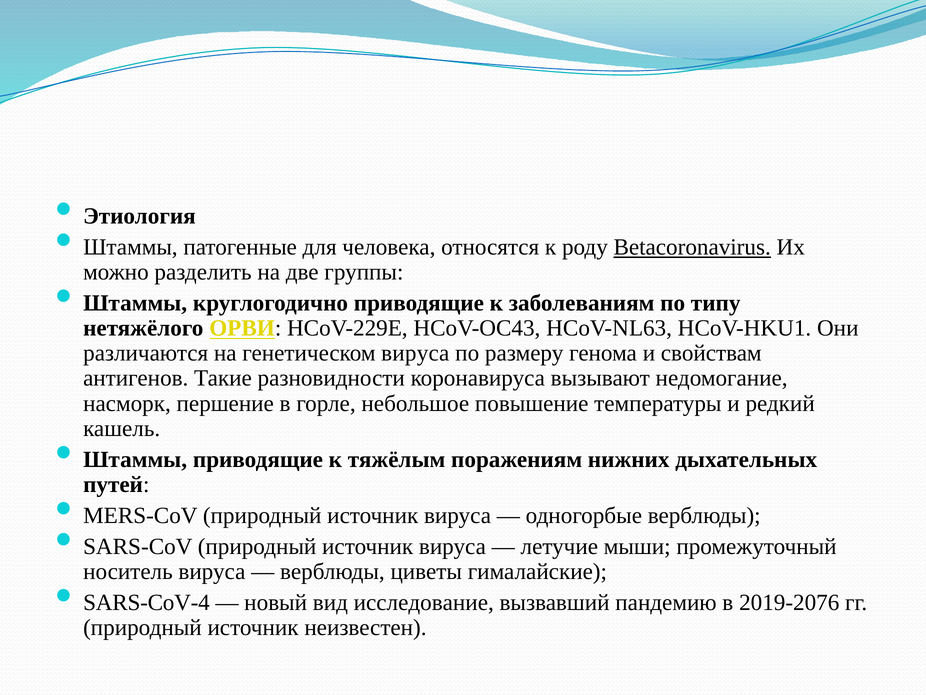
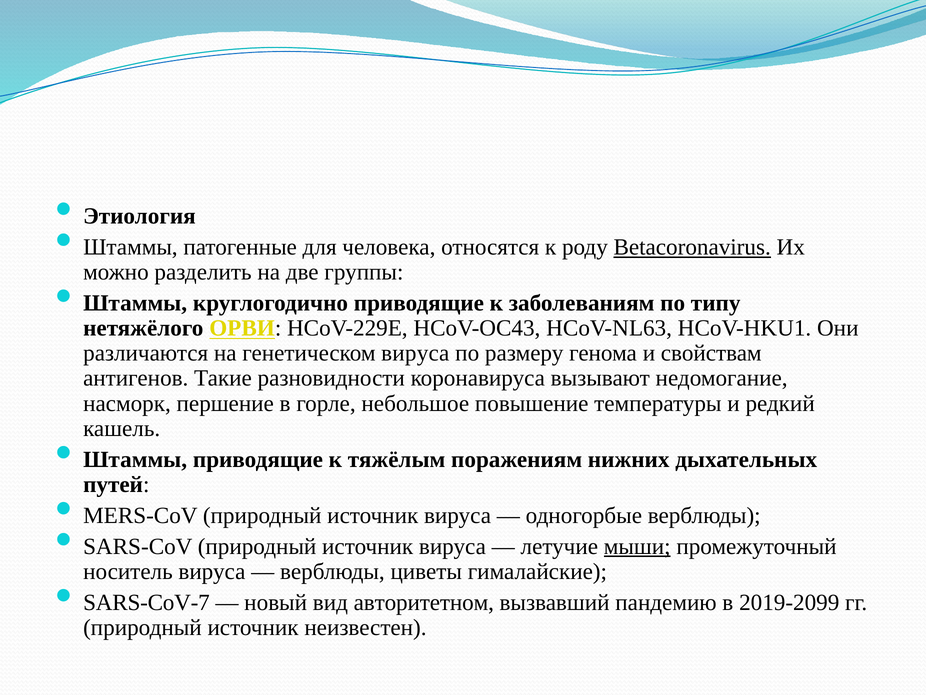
мыши underline: none -> present
SARS-CoV-4: SARS-CoV-4 -> SARS-CoV-7
исследование: исследование -> авторитетном
2019-2076: 2019-2076 -> 2019-2099
